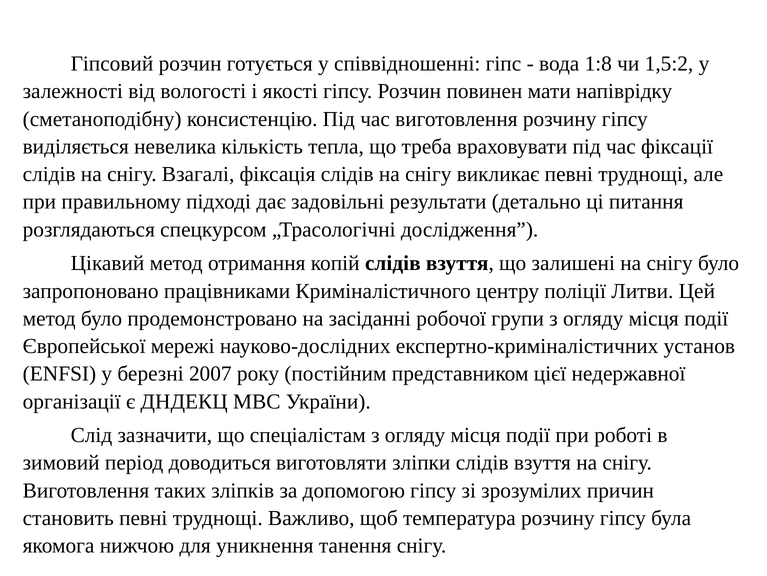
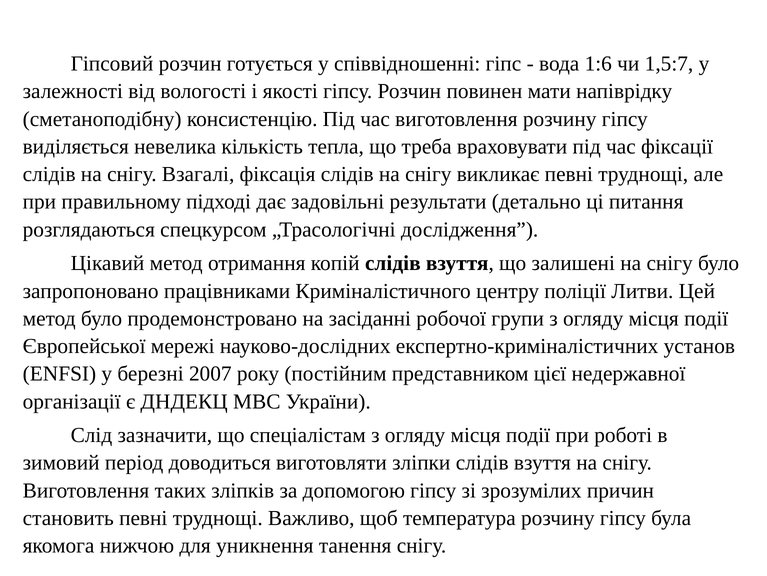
1:8: 1:8 -> 1:6
1,5:2: 1,5:2 -> 1,5:7
